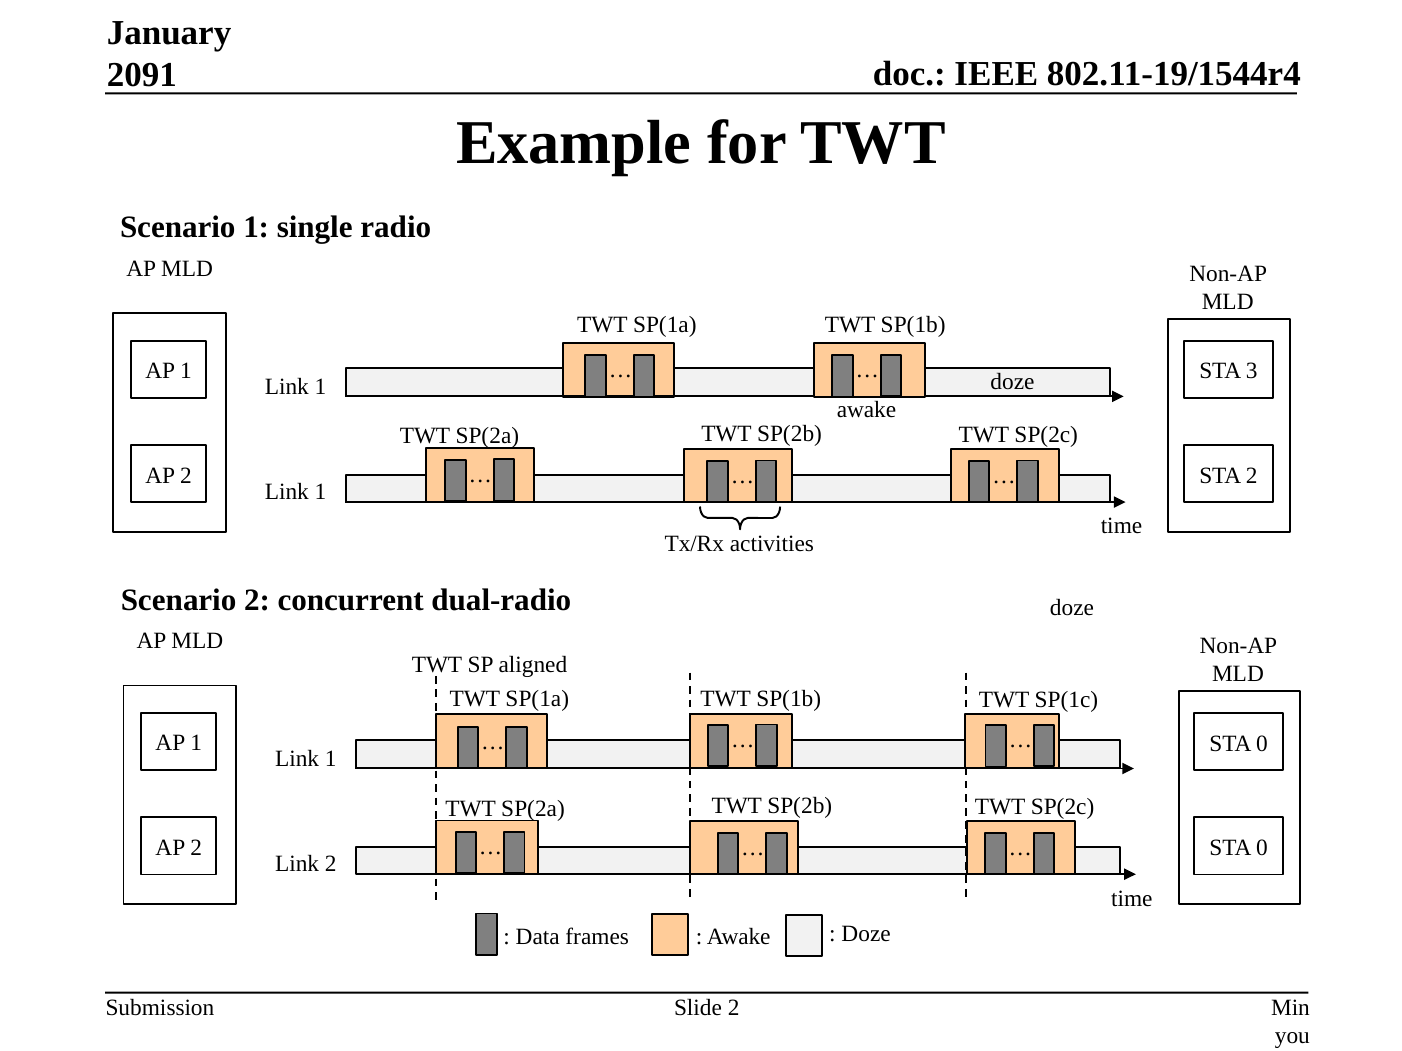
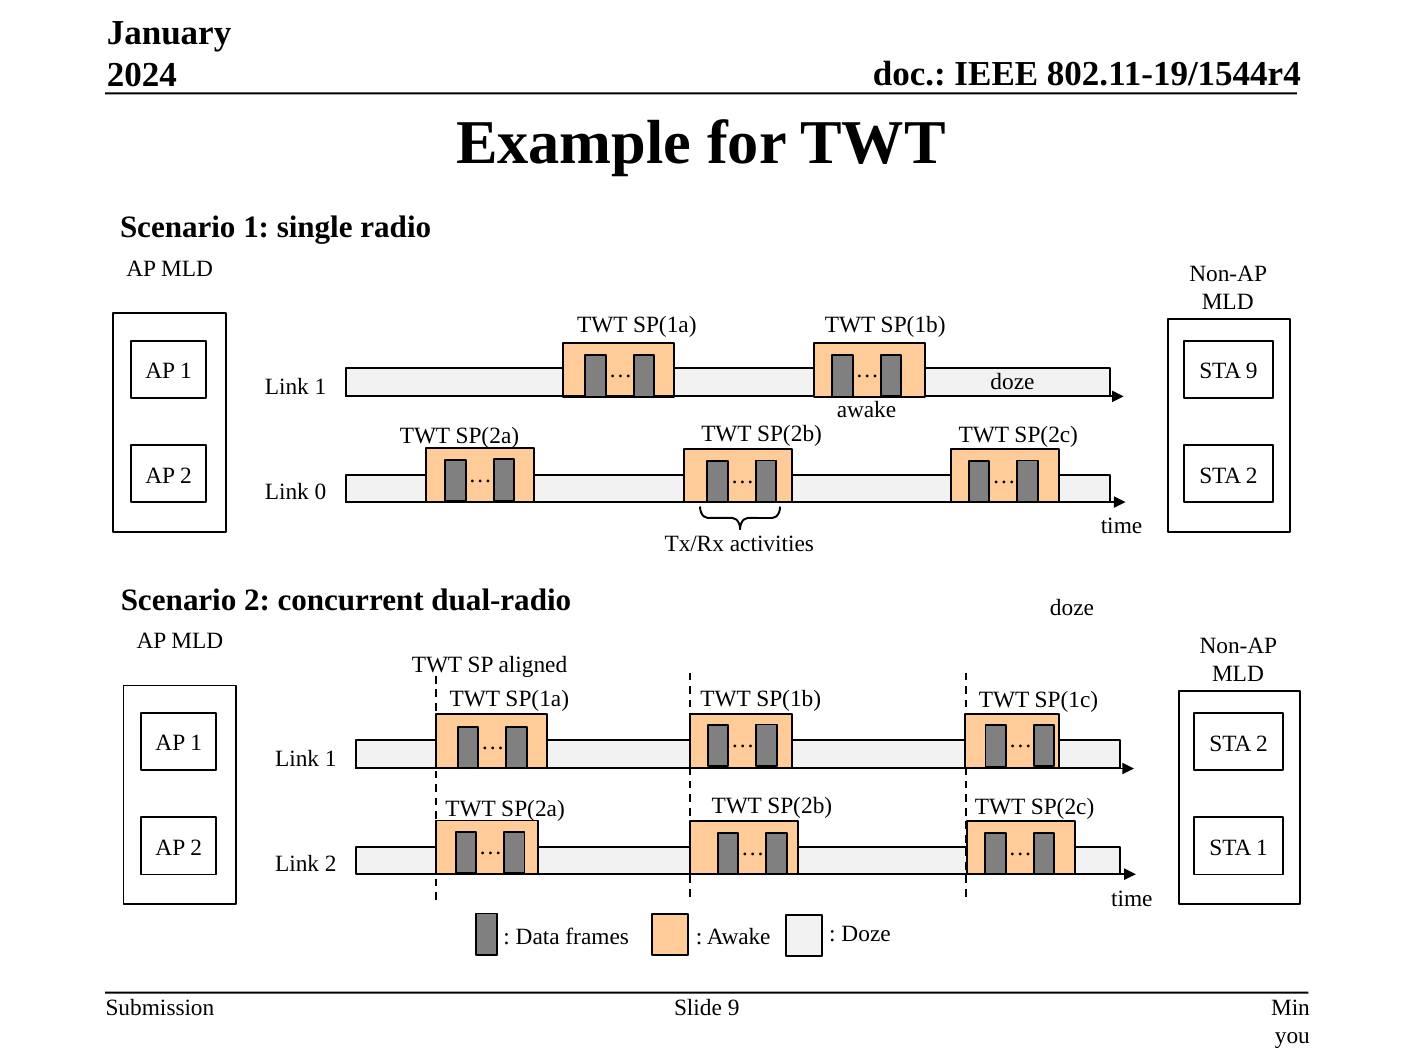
2091: 2091 -> 2024
STA 3: 3 -> 9
1 at (321, 492): 1 -> 0
0 at (1262, 744): 0 -> 2
0 at (1262, 848): 0 -> 1
Slide 2: 2 -> 9
